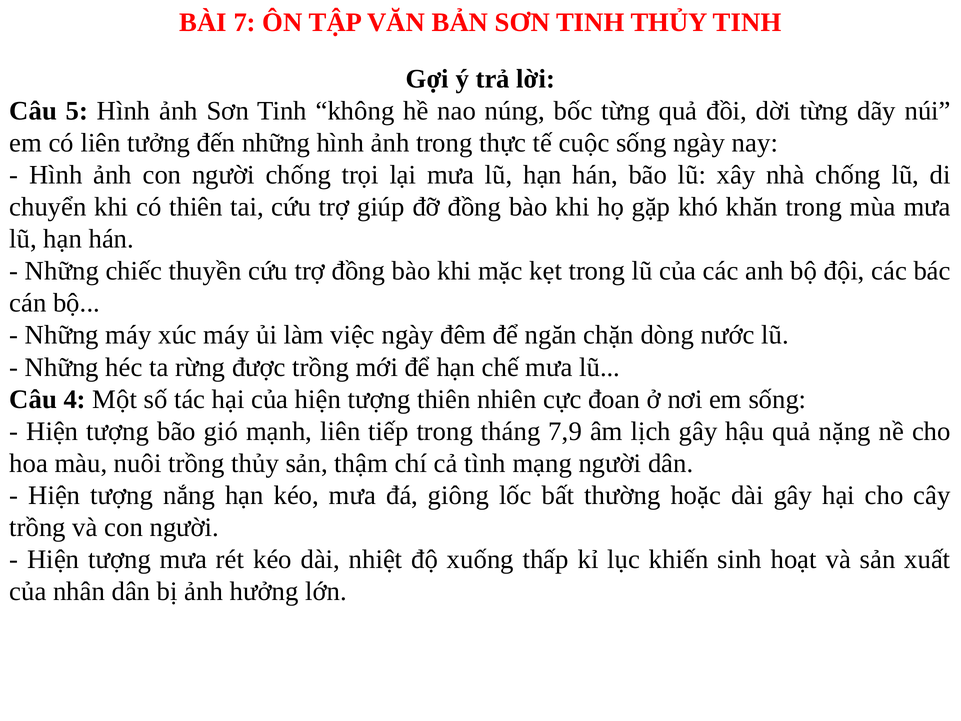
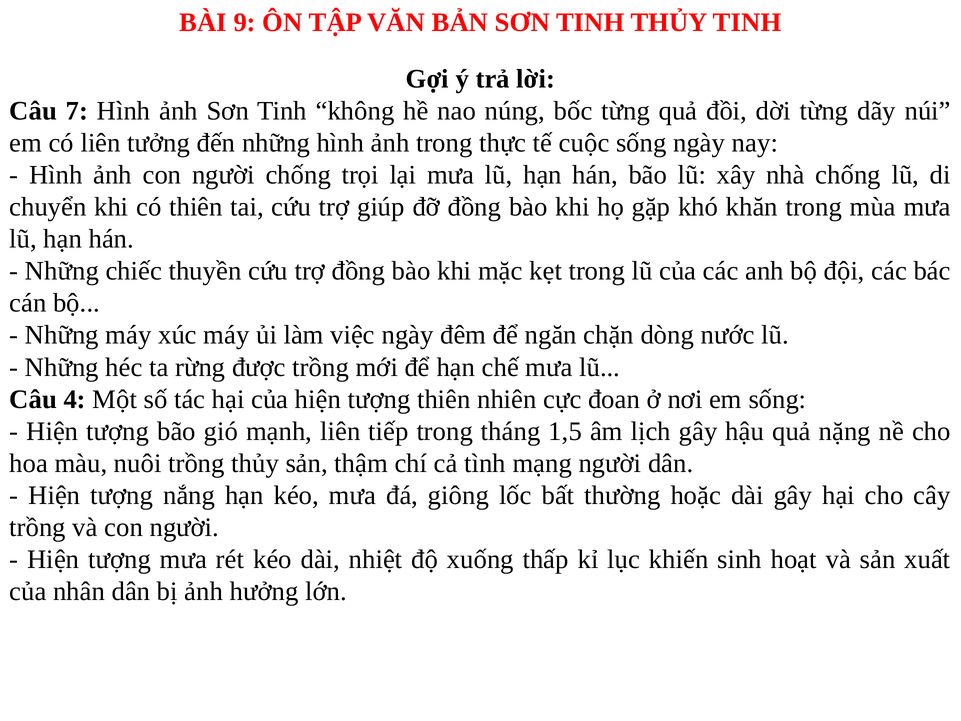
7: 7 -> 9
5: 5 -> 7
7,9: 7,9 -> 1,5
